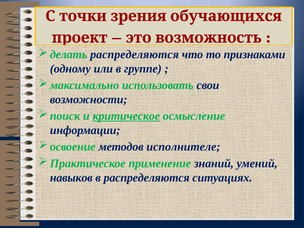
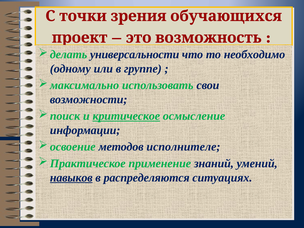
распределяются at (135, 55): распределяются -> универсальности
признаками: признаками -> необходимо
навыков underline: none -> present
